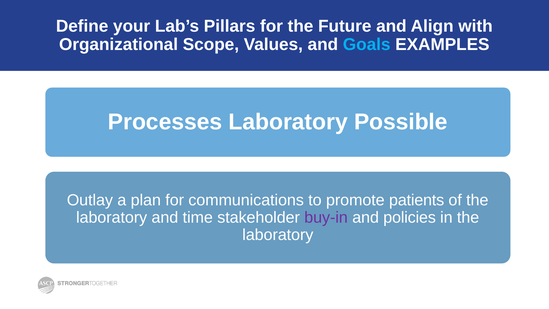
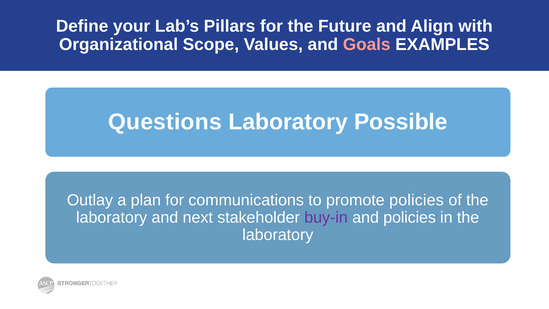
Goals colour: light blue -> pink
Processes: Processes -> Questions
promote patients: patients -> policies
time: time -> next
